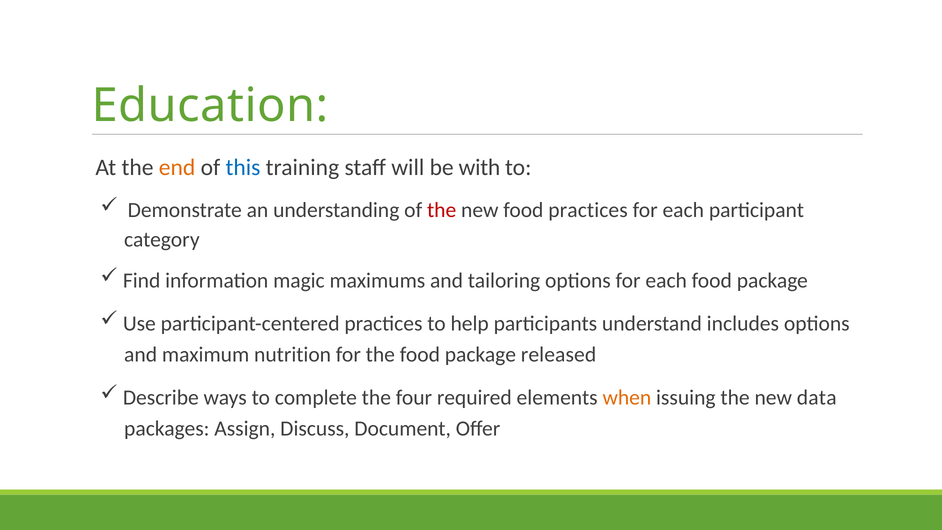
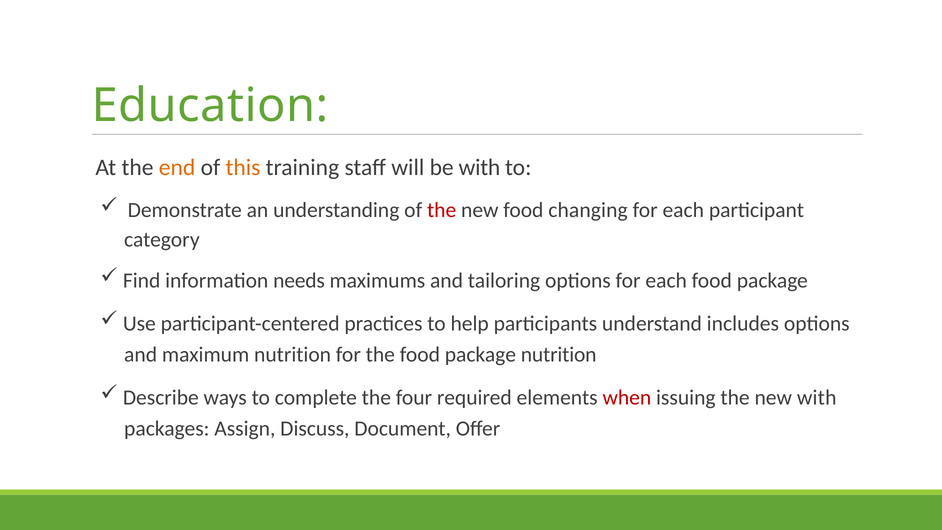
this colour: blue -> orange
food practices: practices -> changing
magic: magic -> needs
package released: released -> nutrition
when colour: orange -> red
new data: data -> with
